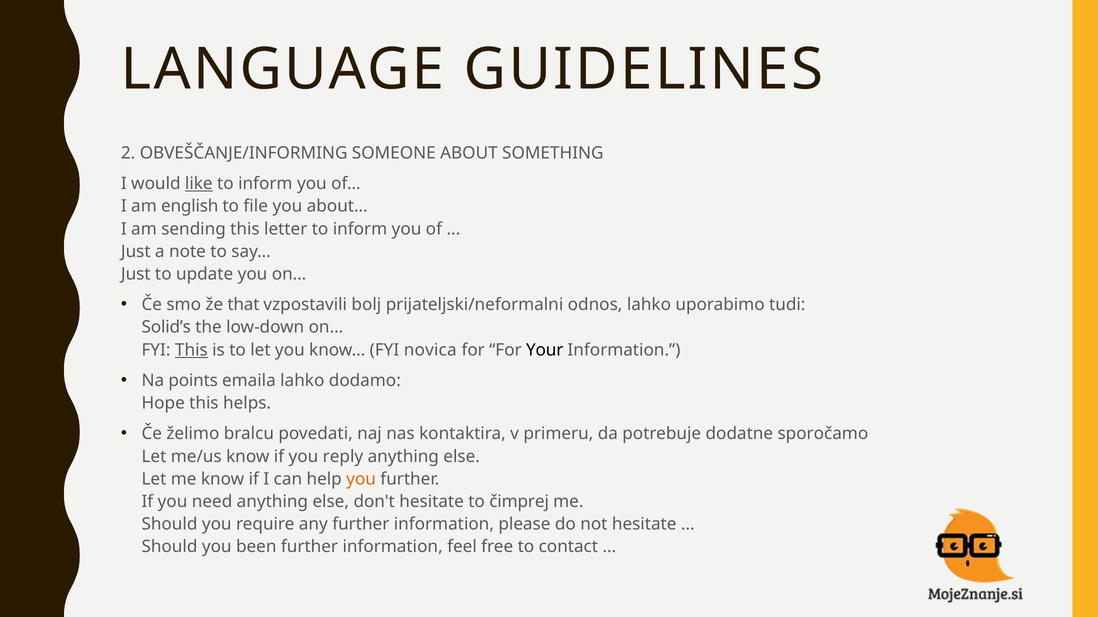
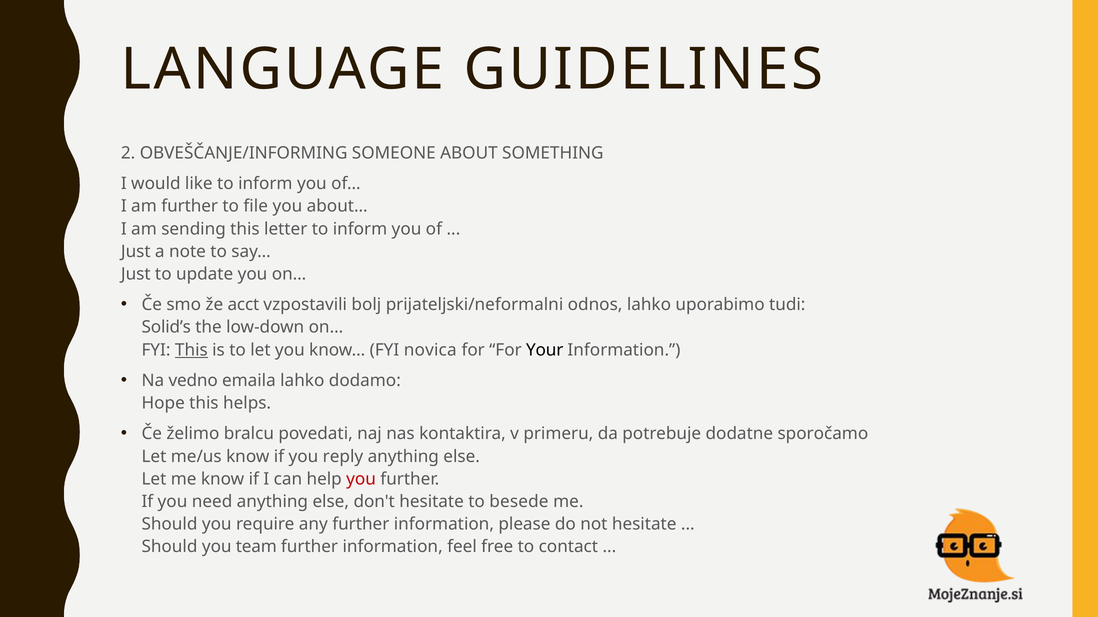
like underline: present -> none
am english: english -> further
that: that -> acct
points: points -> vedno
you at (361, 479) colour: orange -> red
čimprej: čimprej -> besede
been: been -> team
